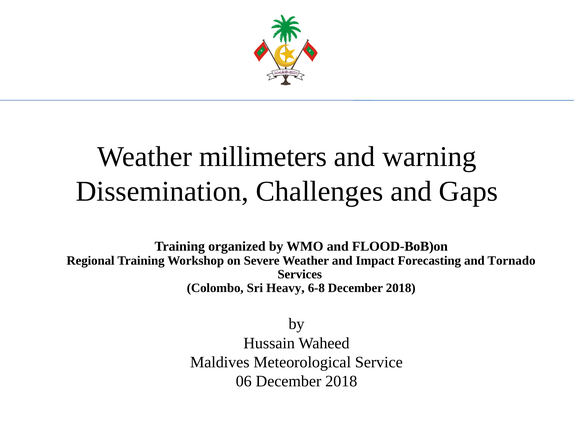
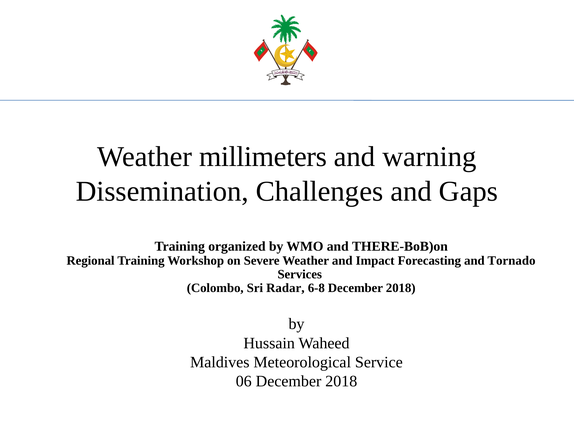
FLOOD-BoB)on: FLOOD-BoB)on -> THERE-BoB)on
Heavy: Heavy -> Radar
